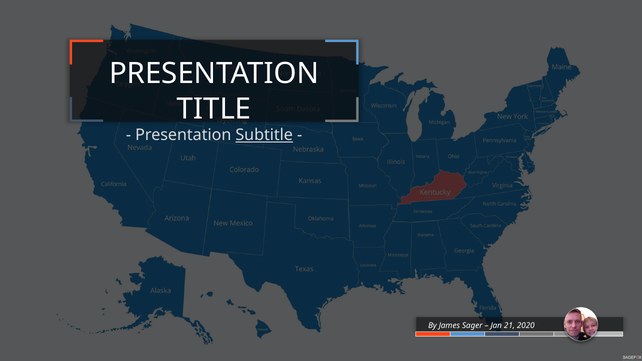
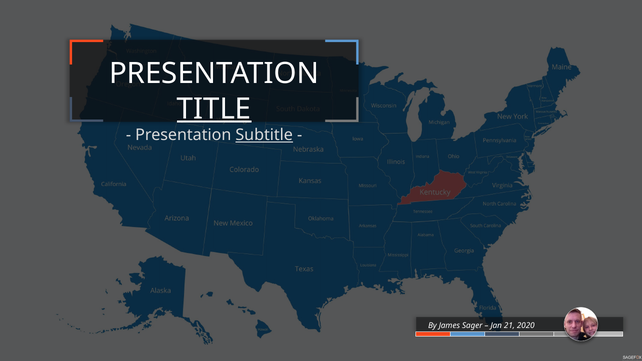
TITLE underline: none -> present
